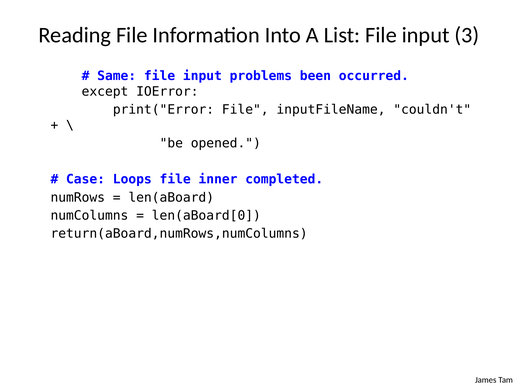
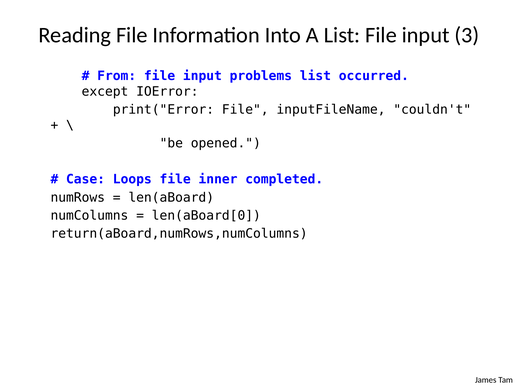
Same: Same -> From
problems been: been -> list
